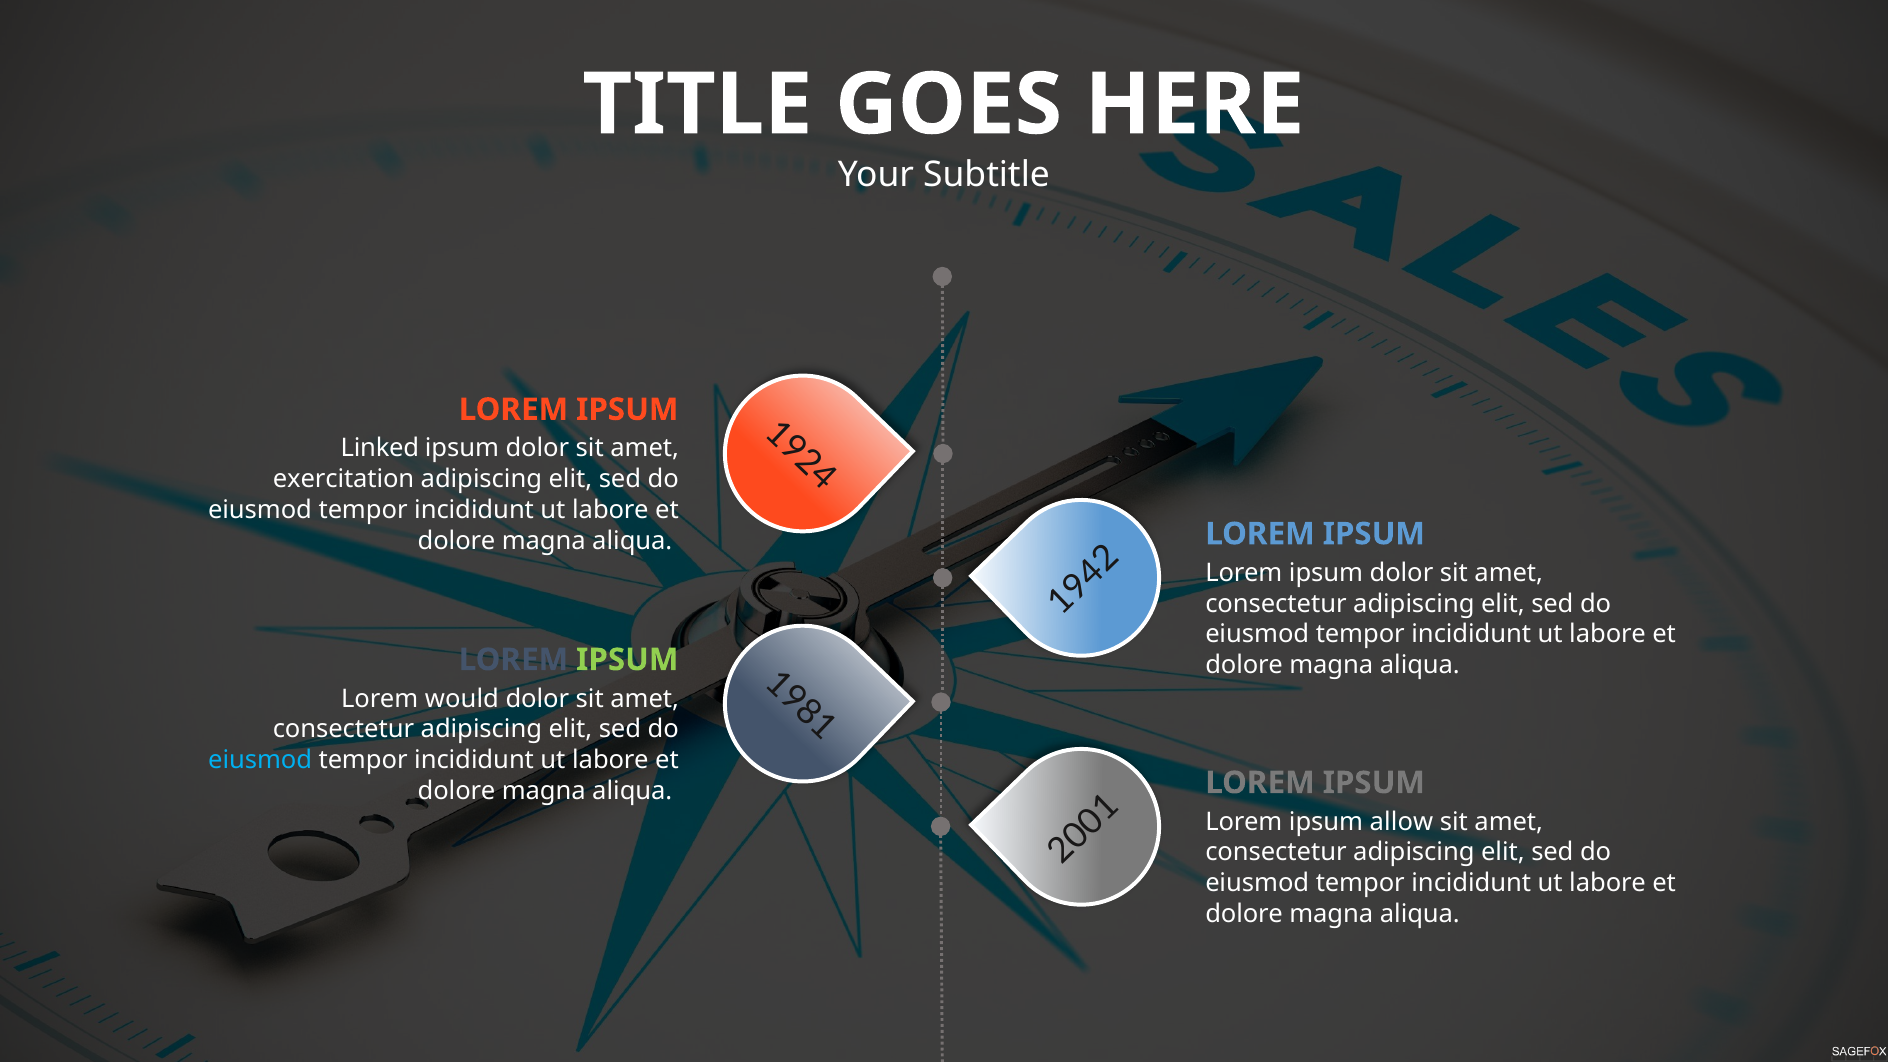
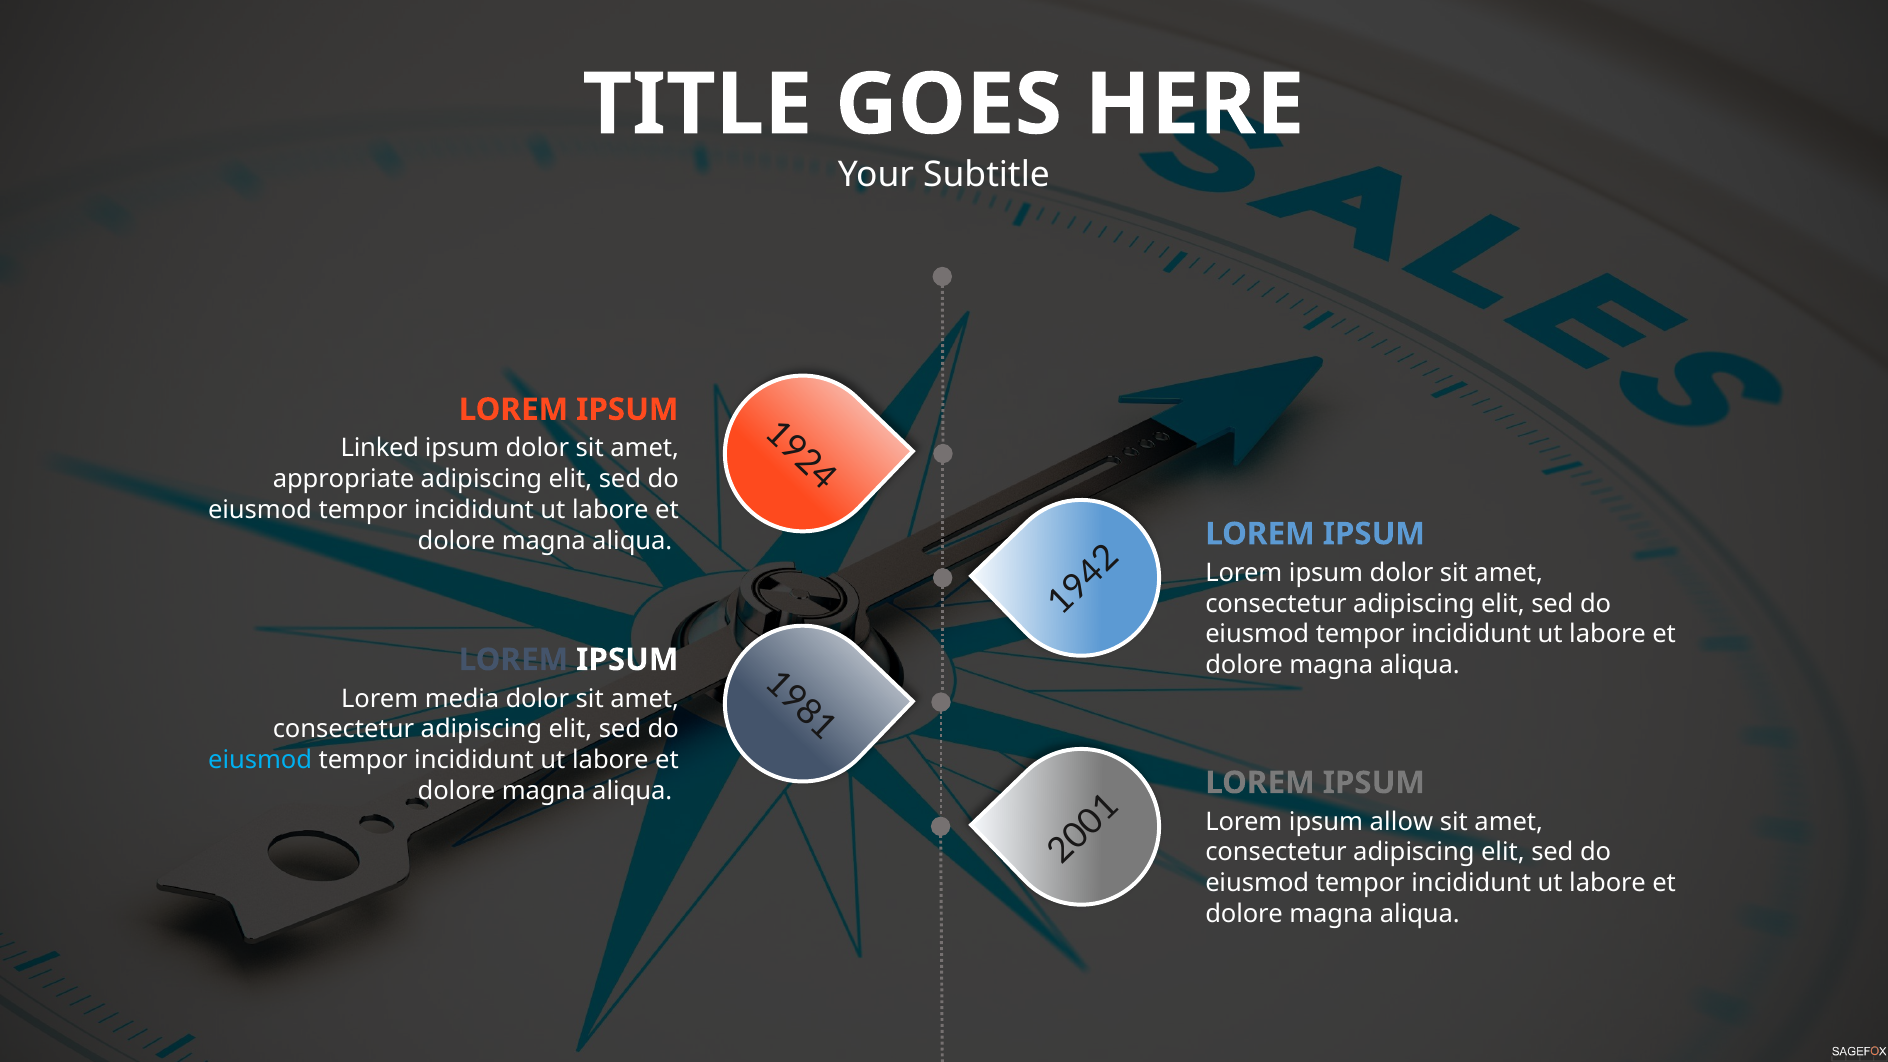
exercitation: exercitation -> appropriate
IPSUM at (627, 660) colour: light green -> white
would: would -> media
